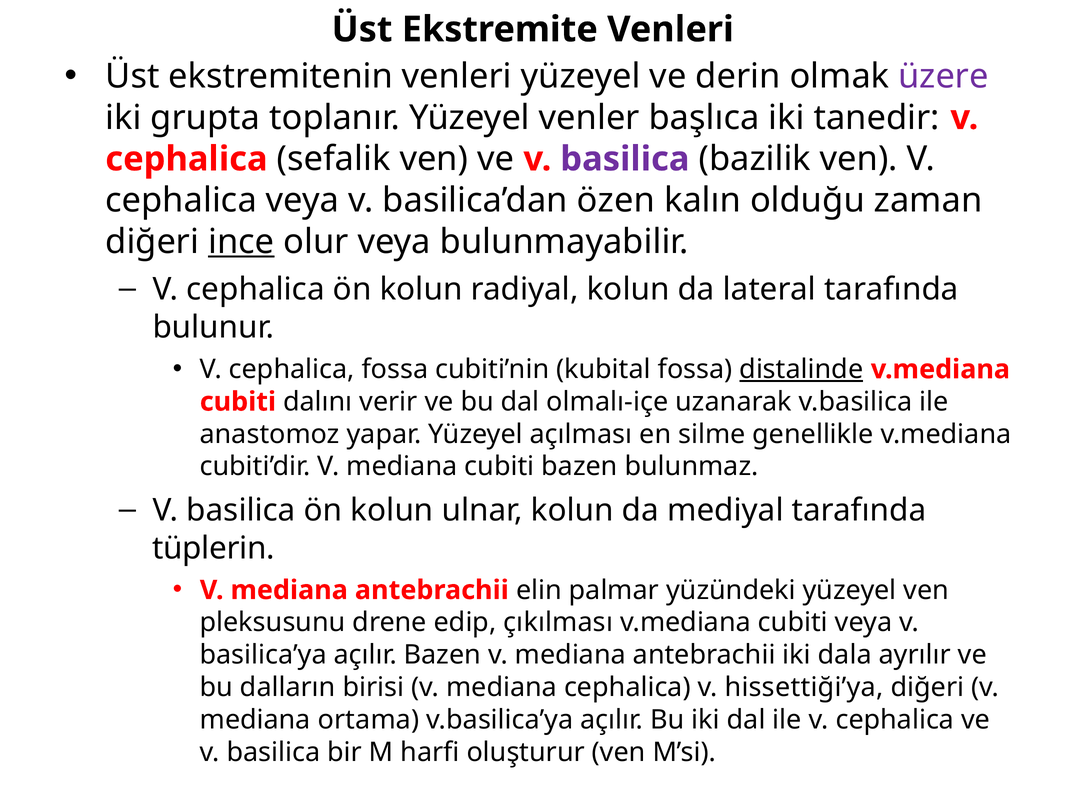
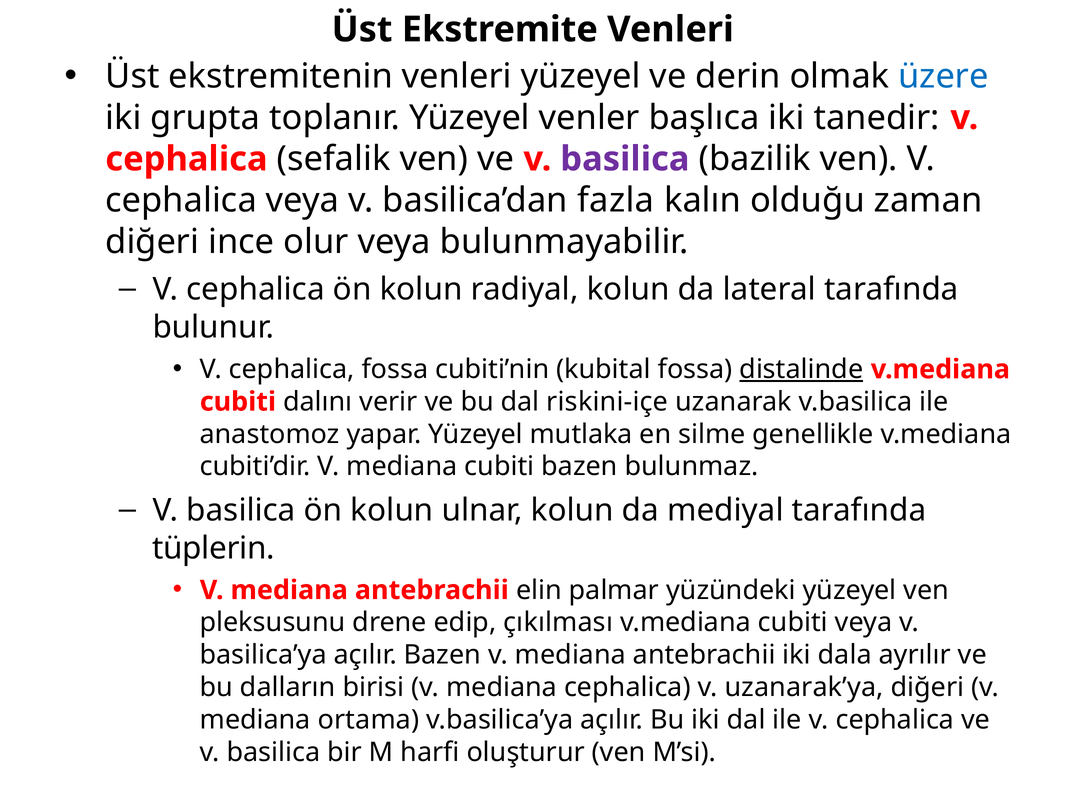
üzere colour: purple -> blue
özen: özen -> fazla
ince underline: present -> none
olmalı-içe: olmalı-içe -> riskini-içe
açılması: açılması -> mutlaka
hissettiği’ya: hissettiği’ya -> uzanarak’ya
